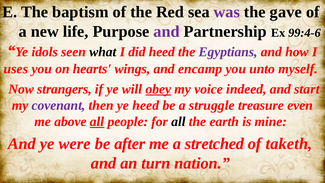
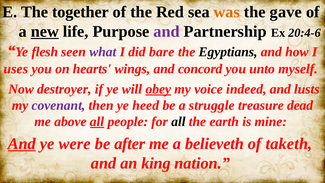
baptism: baptism -> together
was colour: purple -> orange
new underline: none -> present
99:4-6: 99:4-6 -> 20:4-6
idols: idols -> flesh
what colour: black -> purple
did heed: heed -> bare
Egyptians colour: purple -> black
encamp: encamp -> concord
strangers: strangers -> destroyer
start: start -> lusts
even: even -> dead
And at (22, 144) underline: none -> present
stretched: stretched -> believeth
turn: turn -> king
